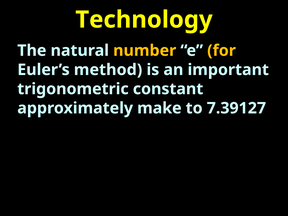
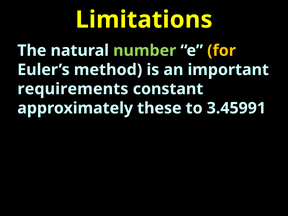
Technology: Technology -> Limitations
number colour: yellow -> light green
trigonometric: trigonometric -> requirements
make: make -> these
7.39127: 7.39127 -> 3.45991
